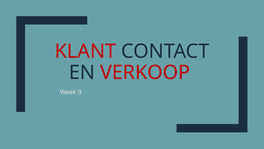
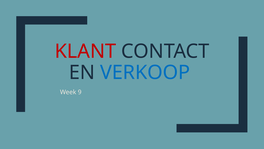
VERKOOP colour: red -> blue
